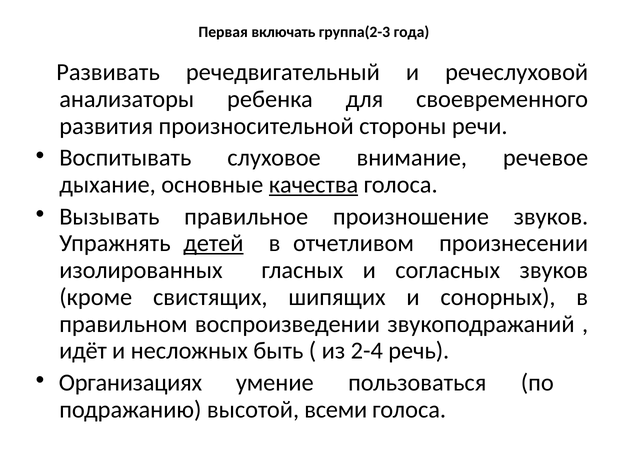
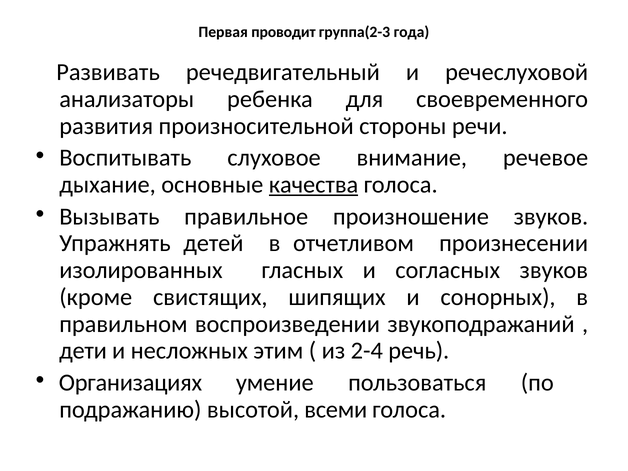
включать: включать -> проводит
детей underline: present -> none
идёт: идёт -> дети
быть: быть -> этим
